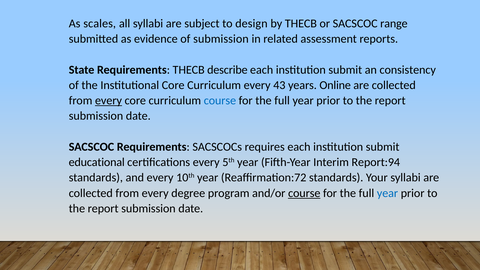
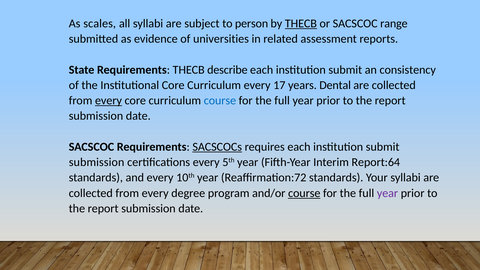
design: design -> person
THECB at (301, 24) underline: none -> present
of submission: submission -> universities
43: 43 -> 17
Online: Online -> Dental
SACSCOCs underline: none -> present
educational at (97, 162): educational -> submission
Report:94: Report:94 -> Report:64
year at (387, 193) colour: blue -> purple
